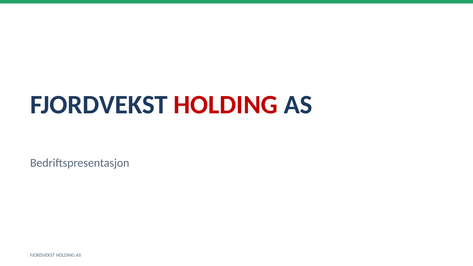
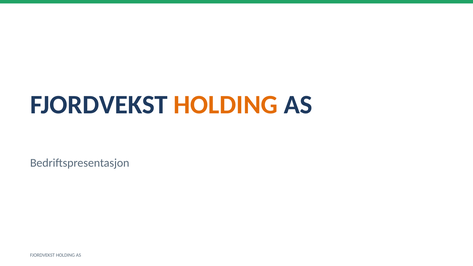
HOLDING at (226, 105) colour: red -> orange
